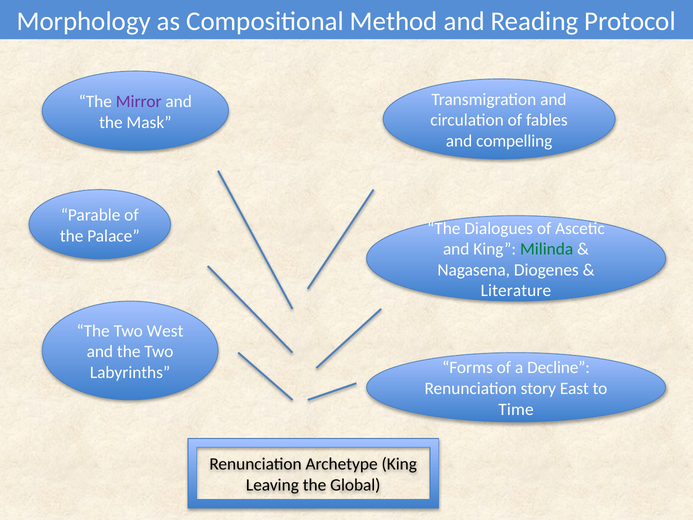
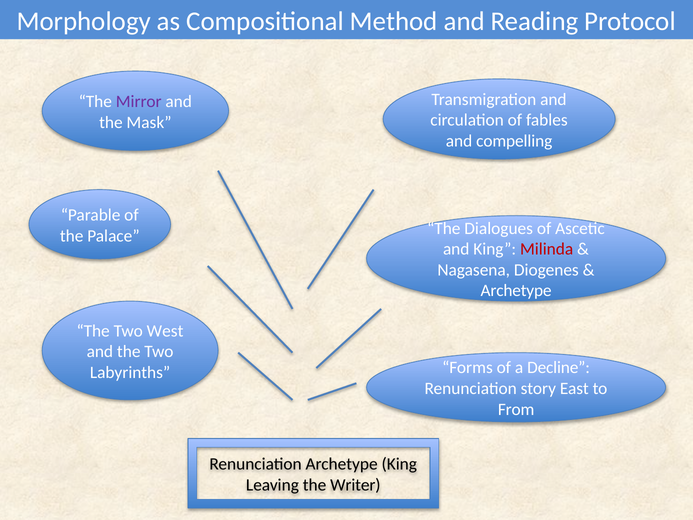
Milinda colour: green -> red
Literature at (516, 291): Literature -> Archetype
Time: Time -> From
Global: Global -> Writer
